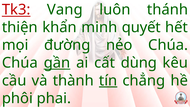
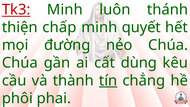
Tk3 Vang: Vang -> Minh
khẩn: khẩn -> chấp
gần underline: present -> none
